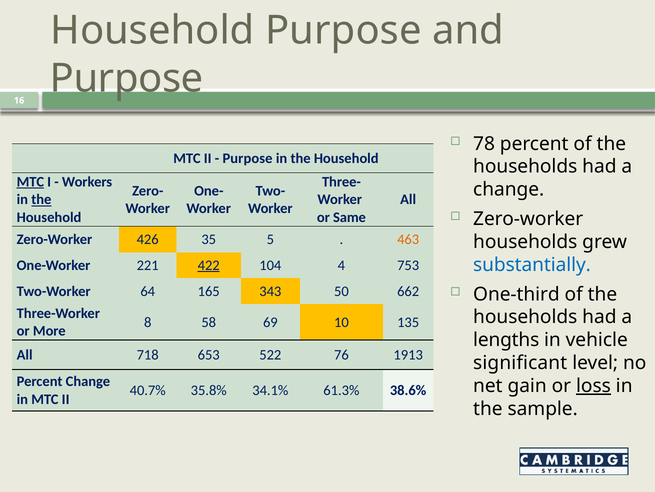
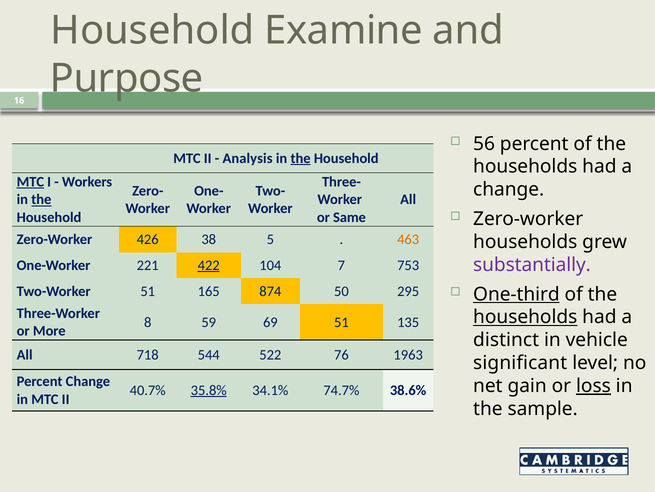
Household Purpose: Purpose -> Examine
78: 78 -> 56
Purpose at (248, 158): Purpose -> Analysis
the at (301, 158) underline: none -> present
35: 35 -> 38
4: 4 -> 7
substantially colour: blue -> purple
Two-Worker 64: 64 -> 51
343: 343 -> 874
662: 662 -> 295
One-third underline: none -> present
households at (525, 317) underline: none -> present
58: 58 -> 59
69 10: 10 -> 51
lengths: lengths -> distinct
653: 653 -> 544
1913: 1913 -> 1963
35.8% underline: none -> present
61.3%: 61.3% -> 74.7%
